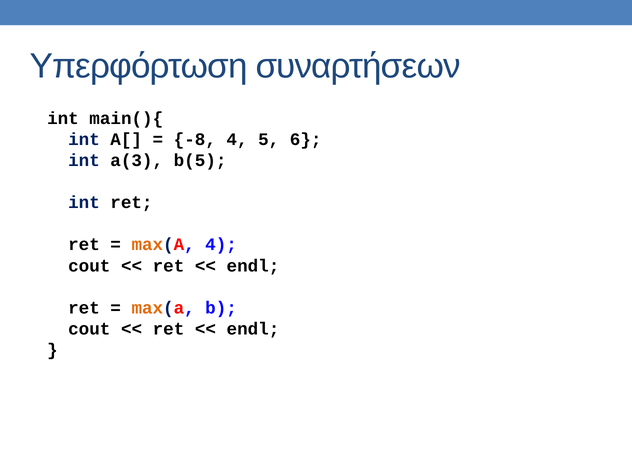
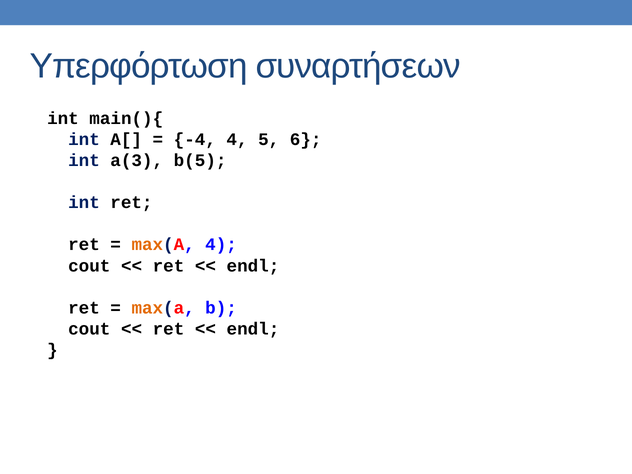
-8: -8 -> -4
